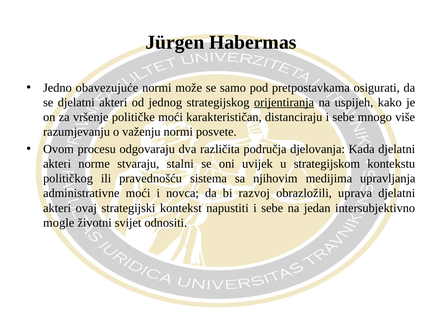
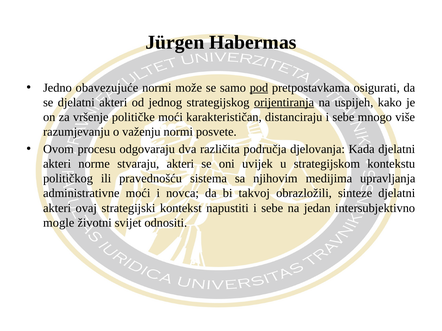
pod underline: none -> present
stvaraju stalni: stalni -> akteri
razvoj: razvoj -> takvoj
uprava: uprava -> sinteze
